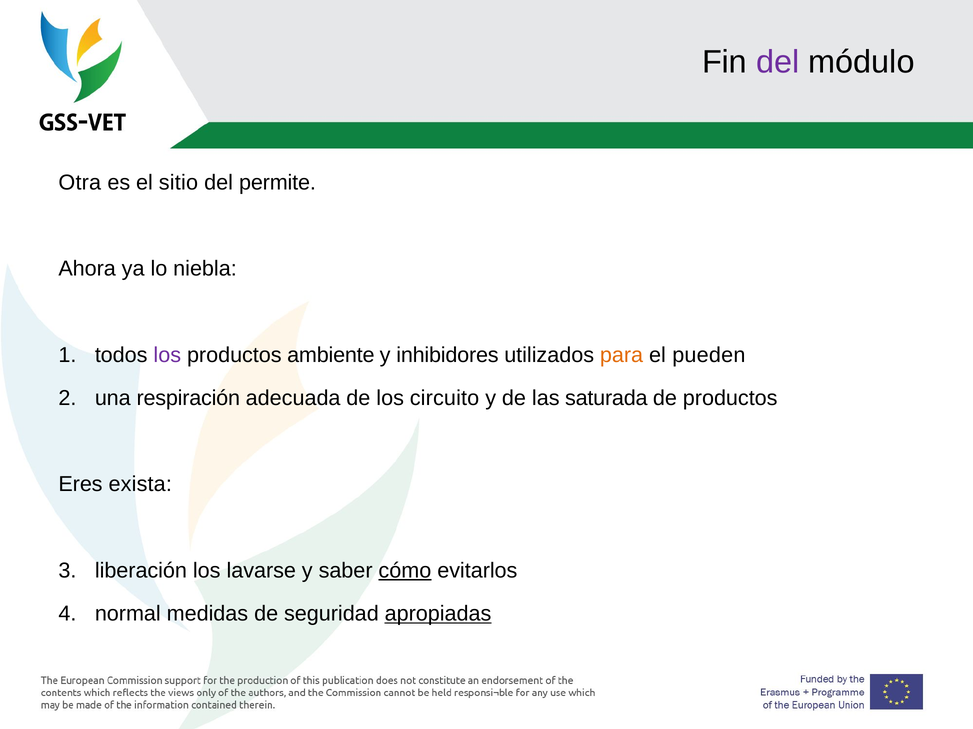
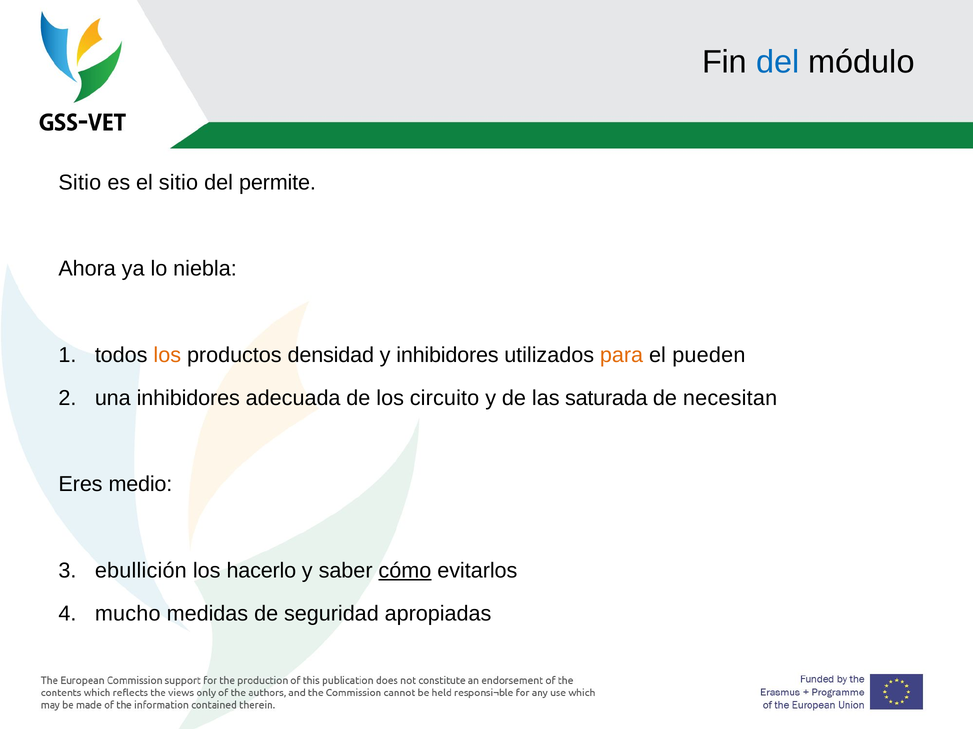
del at (778, 62) colour: purple -> blue
Otra at (80, 183): Otra -> Sitio
los at (167, 355) colour: purple -> orange
ambiente: ambiente -> densidad
una respiración: respiración -> inhibidores
de productos: productos -> necesitan
exista: exista -> medio
liberación: liberación -> ebullición
lavarse: lavarse -> hacerlo
normal: normal -> mucho
apropiadas underline: present -> none
